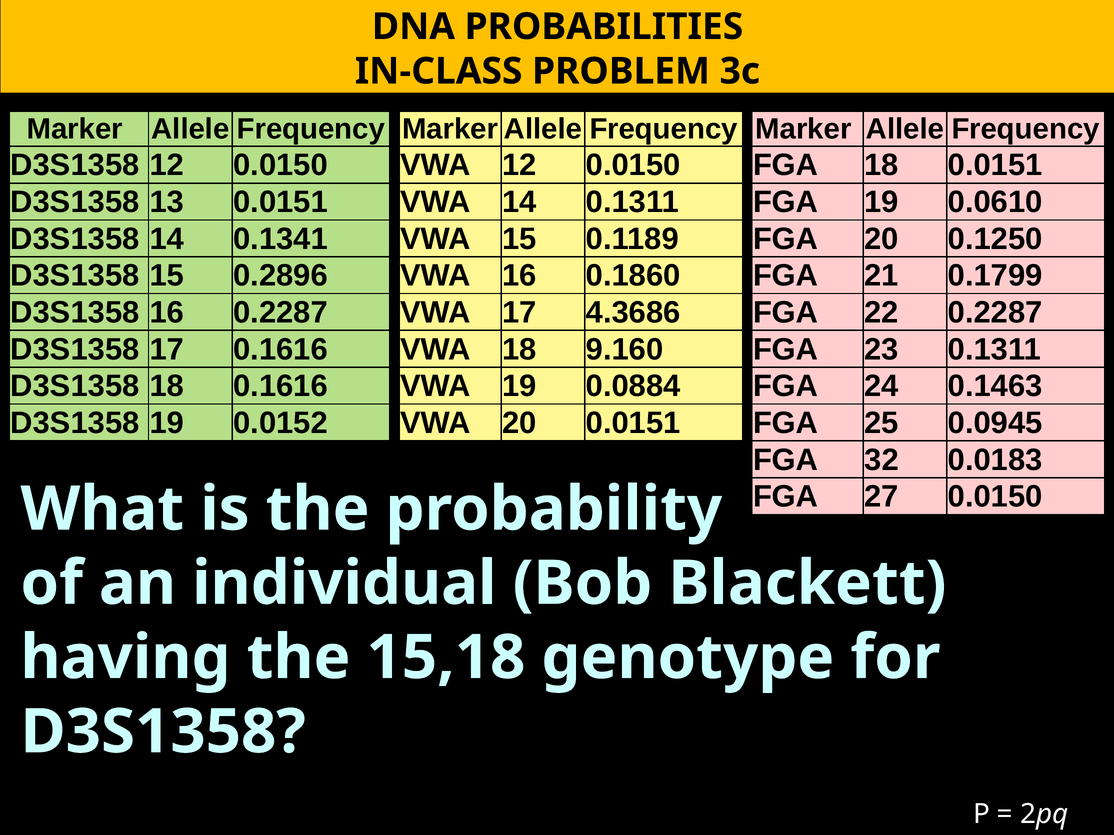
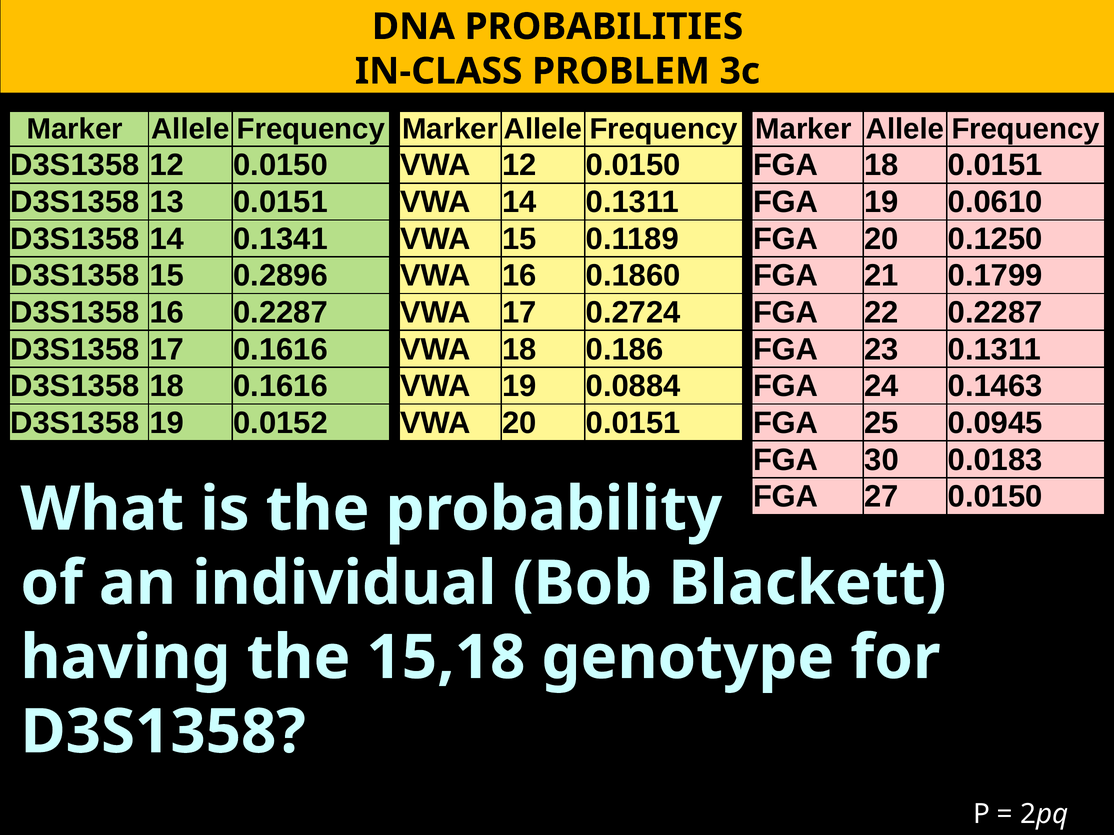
4.3686: 4.3686 -> 0.2724
9.160: 9.160 -> 0.186
32: 32 -> 30
